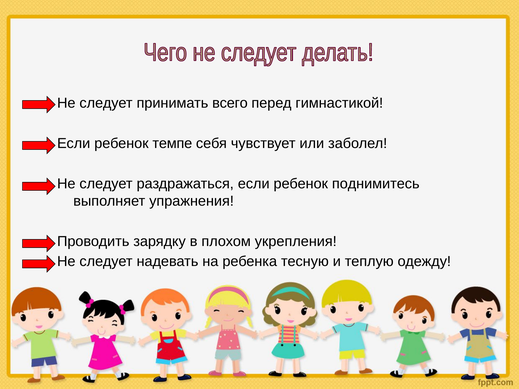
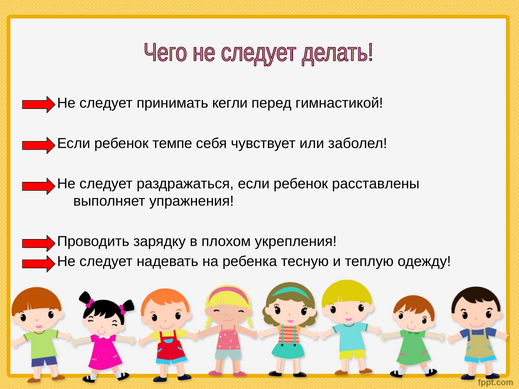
всего: всего -> кегли
поднимитесь: поднимитесь -> расставлены
